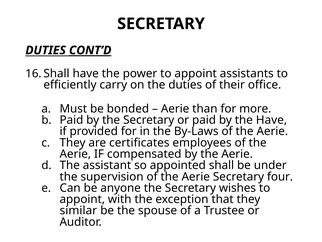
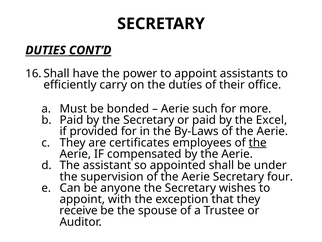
than: than -> such
the Have: Have -> Excel
the at (258, 142) underline: none -> present
similar: similar -> receive
